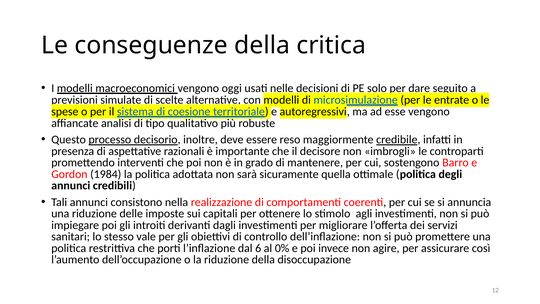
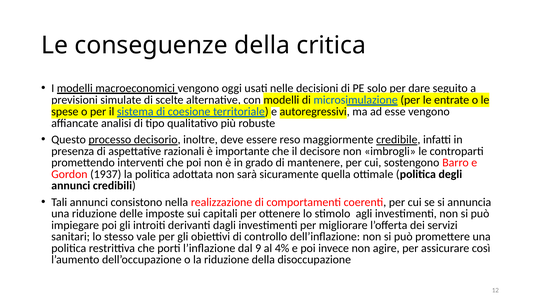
1984: 1984 -> 1937
6: 6 -> 9
0%: 0% -> 4%
